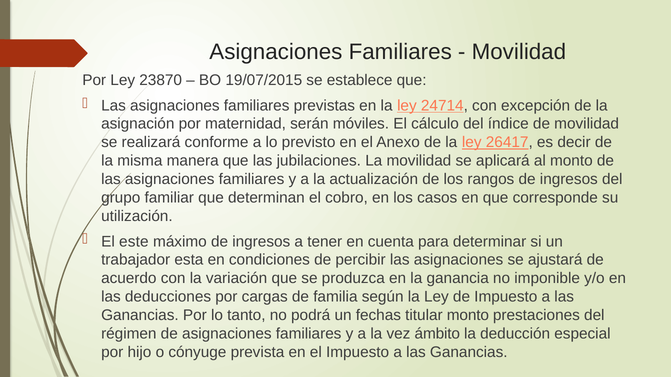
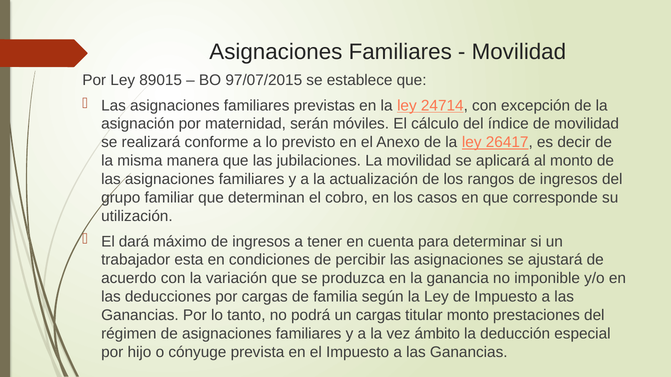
23870: 23870 -> 89015
19/07/2015: 19/07/2015 -> 97/07/2015
este: este -> dará
un fechas: fechas -> cargas
